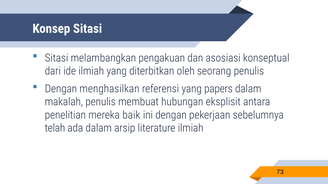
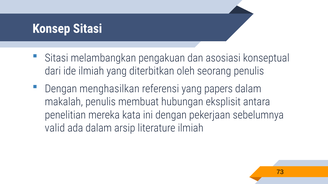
baik: baik -> kata
telah: telah -> valid
